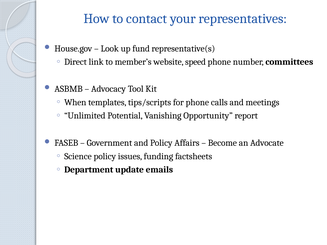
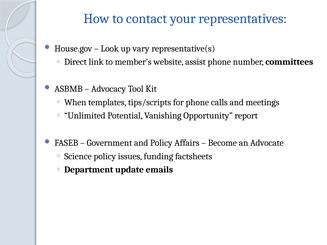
fund: fund -> vary
speed: speed -> assist
